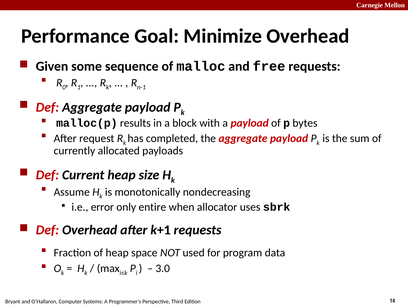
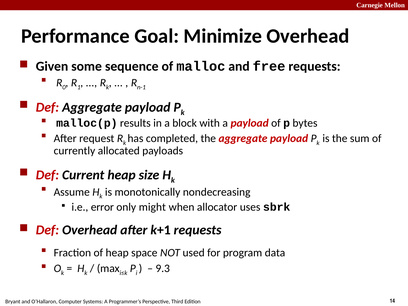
entire: entire -> might
3.0: 3.0 -> 9.3
